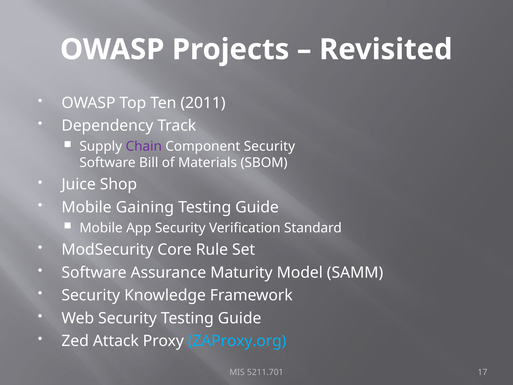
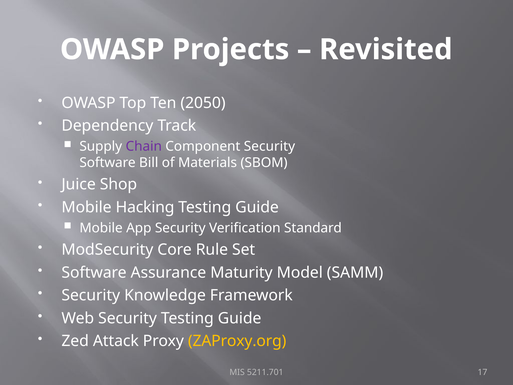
2011: 2011 -> 2050
Gaining: Gaining -> Hacking
ZAProxy.org colour: light blue -> yellow
